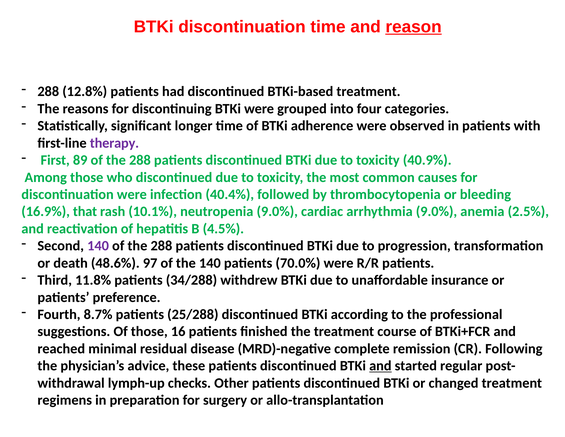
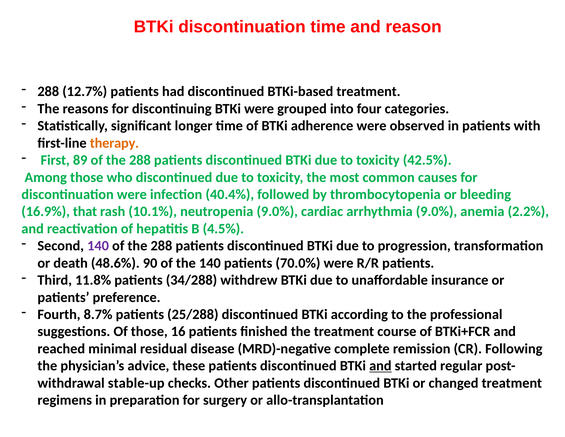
reason underline: present -> none
12.8%: 12.8% -> 12.7%
therapy colour: purple -> orange
40.9%: 40.9% -> 42.5%
2.5%: 2.5% -> 2.2%
97: 97 -> 90
lymph-up: lymph-up -> stable-up
